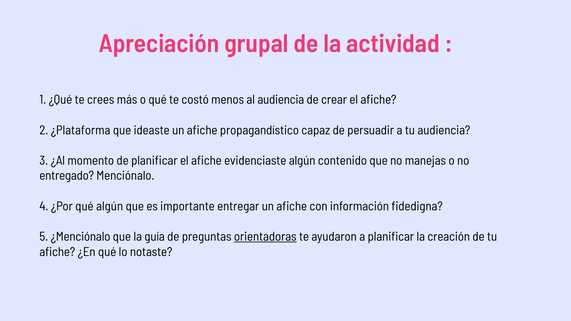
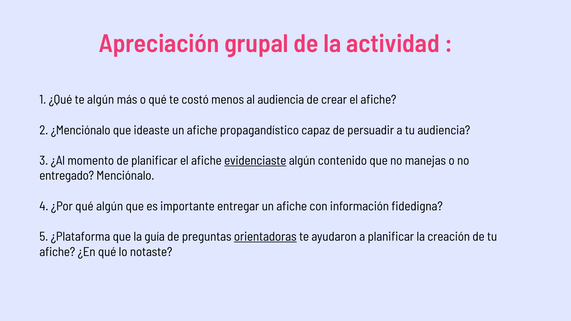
te crees: crees -> algún
¿Plataforma: ¿Plataforma -> ¿Menciónalo
evidenciaste underline: none -> present
¿Menciónalo: ¿Menciónalo -> ¿Plataforma
